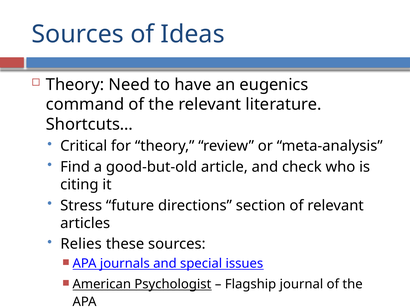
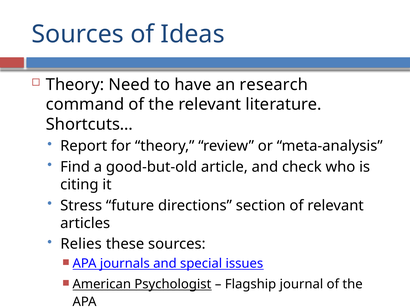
eugenics: eugenics -> research
Critical: Critical -> Report
